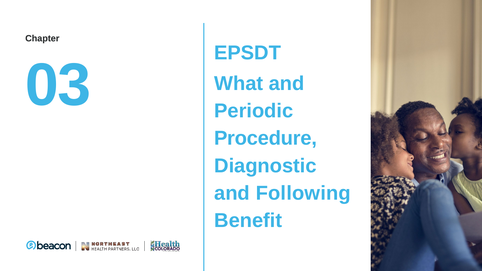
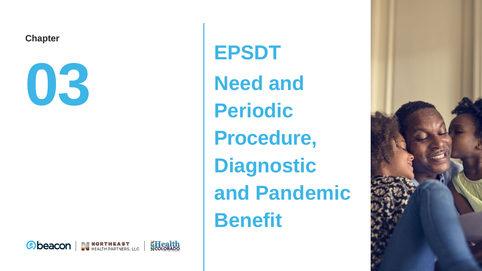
What: What -> Need
Following: Following -> Pandemic
